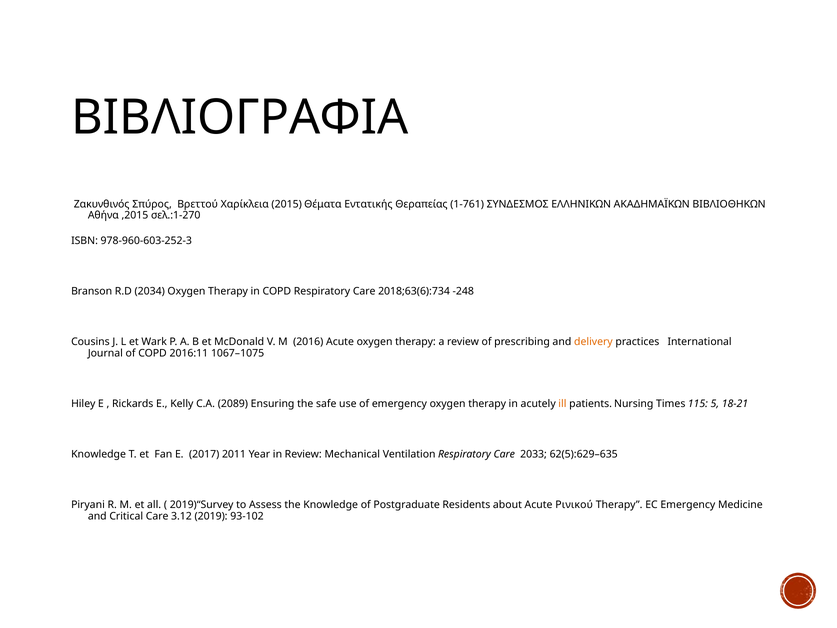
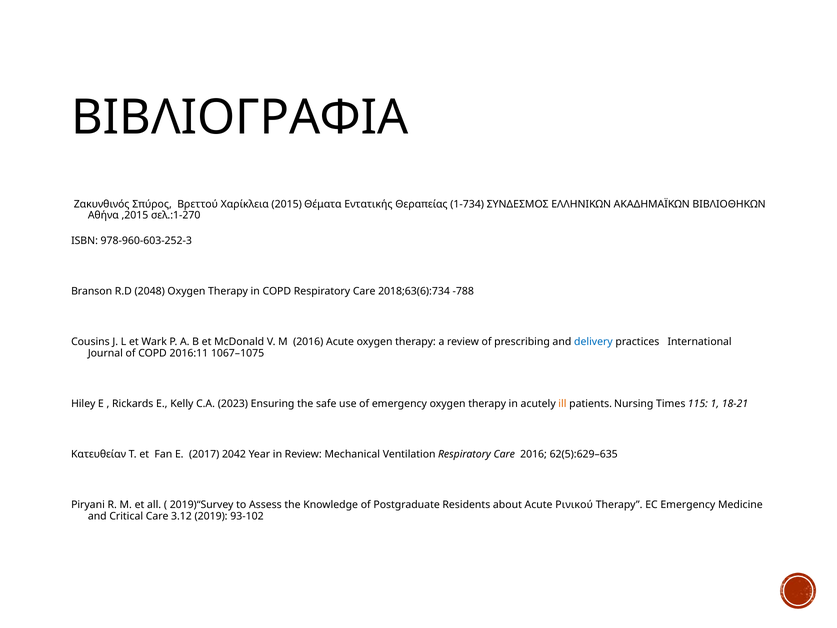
1-761: 1-761 -> 1-734
2034: 2034 -> 2048
-248: -248 -> -788
delivery colour: orange -> blue
2089: 2089 -> 2023
5: 5 -> 1
Knowledge at (99, 454): Knowledge -> Κατευθείαν
2011: 2011 -> 2042
Care 2033: 2033 -> 2016
